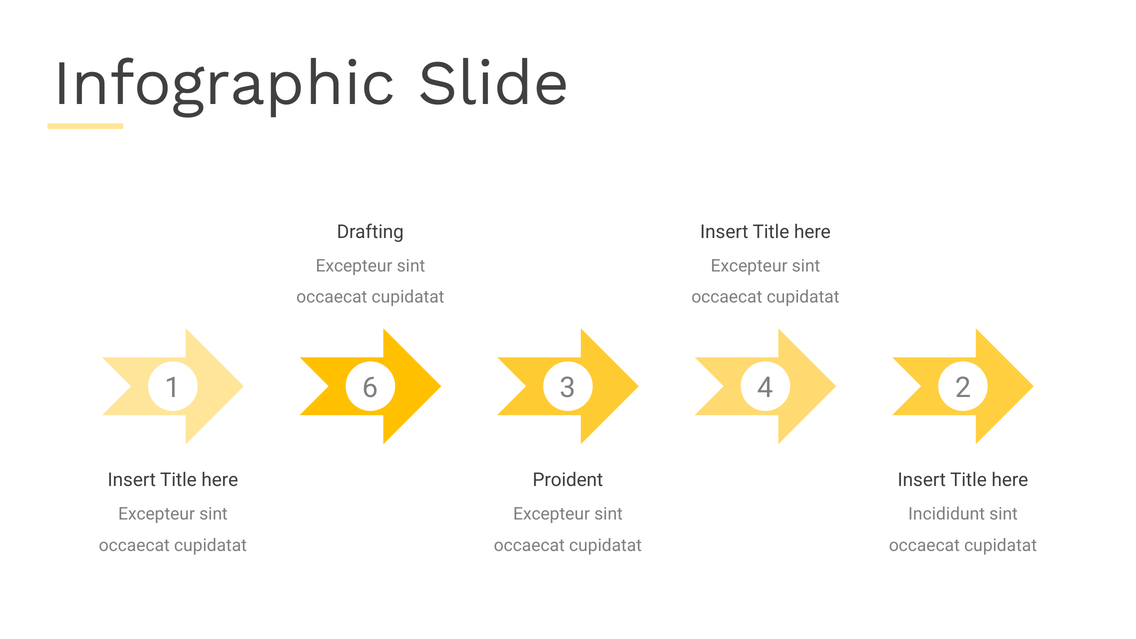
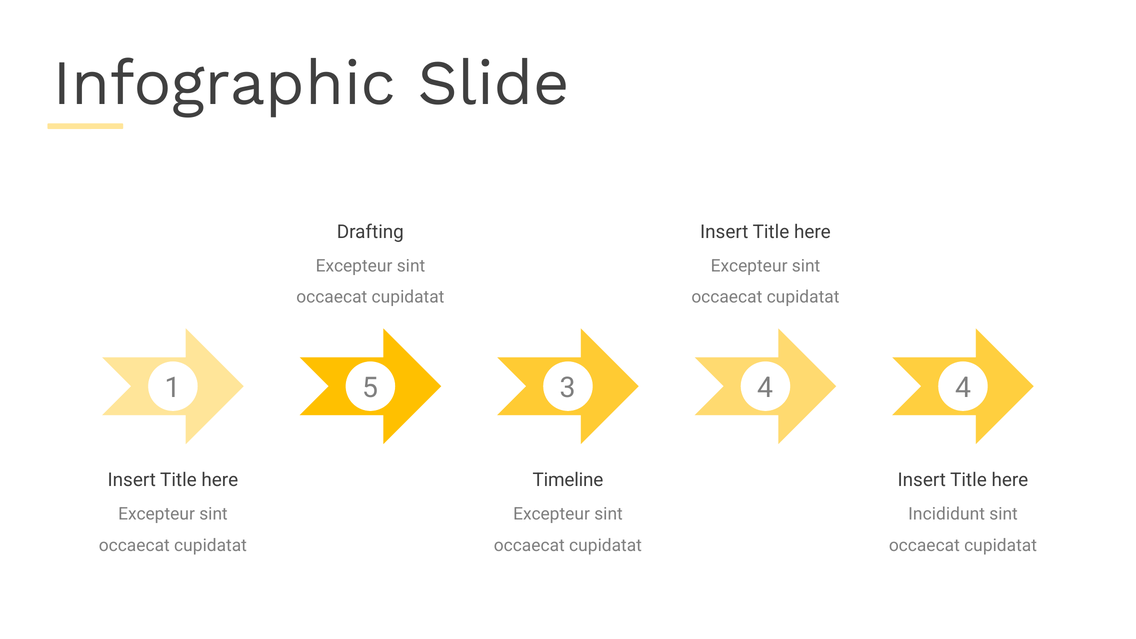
6: 6 -> 5
4 2: 2 -> 4
Proident: Proident -> Timeline
